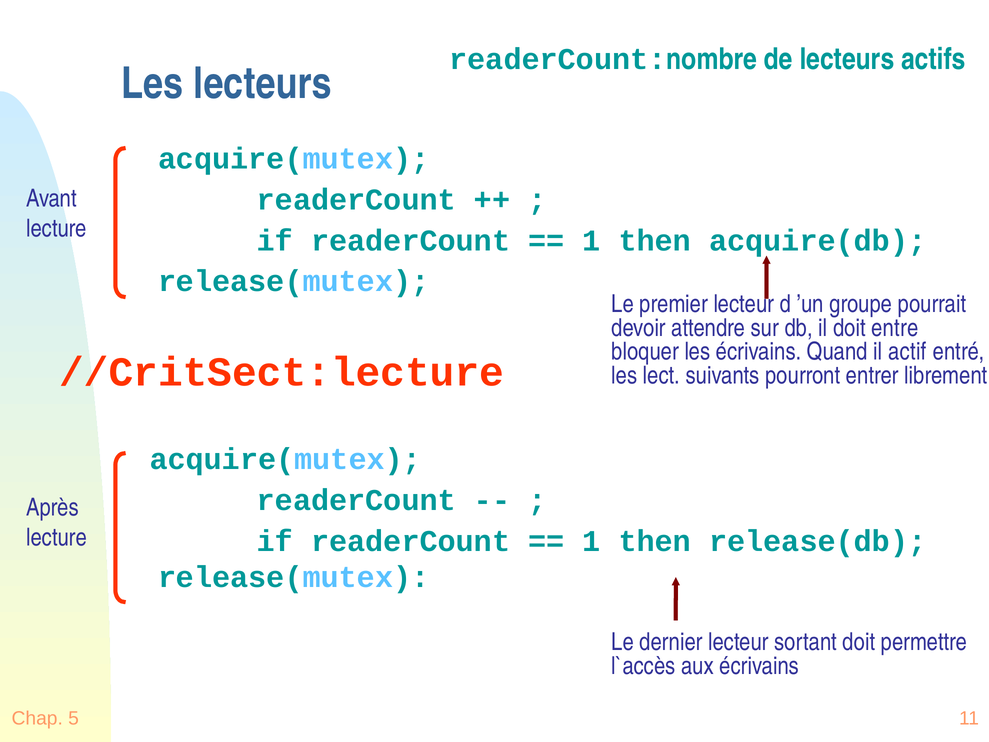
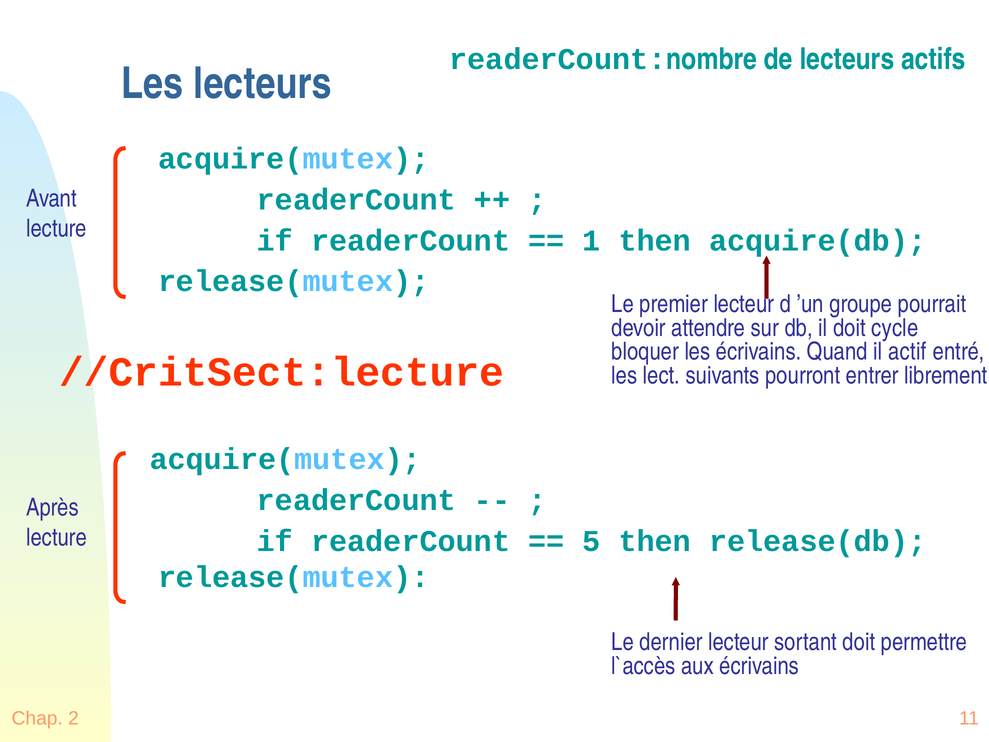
entre: entre -> cycle
1 at (592, 541): 1 -> 5
5: 5 -> 2
